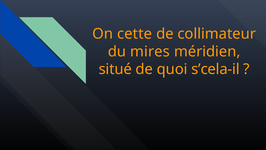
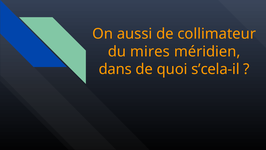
cette: cette -> aussi
situé: situé -> dans
